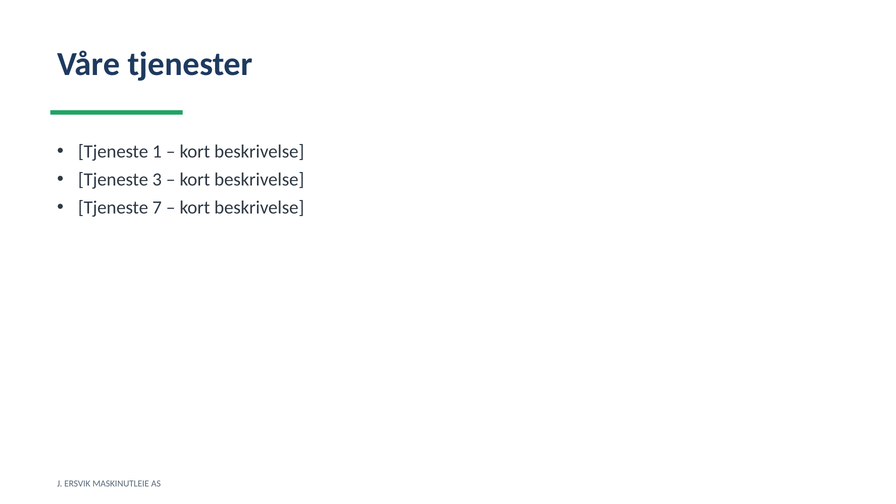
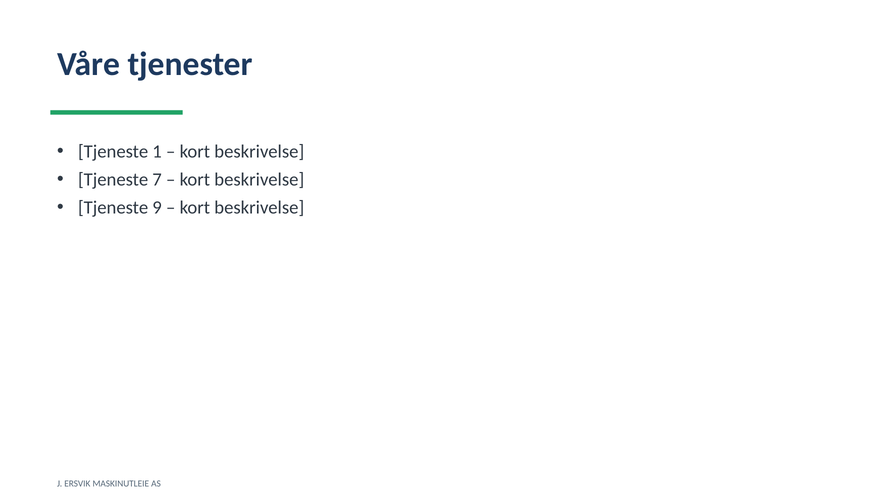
3: 3 -> 7
7: 7 -> 9
